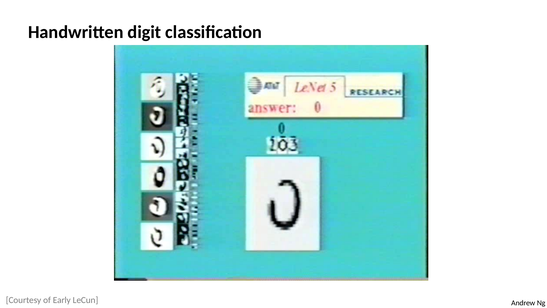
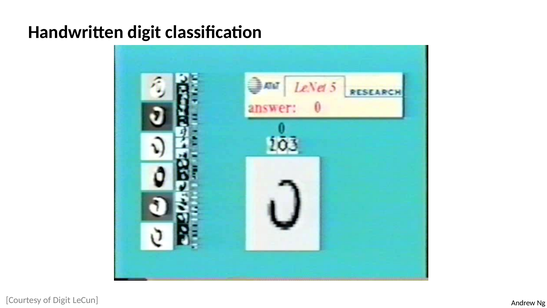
of Early: Early -> Digit
